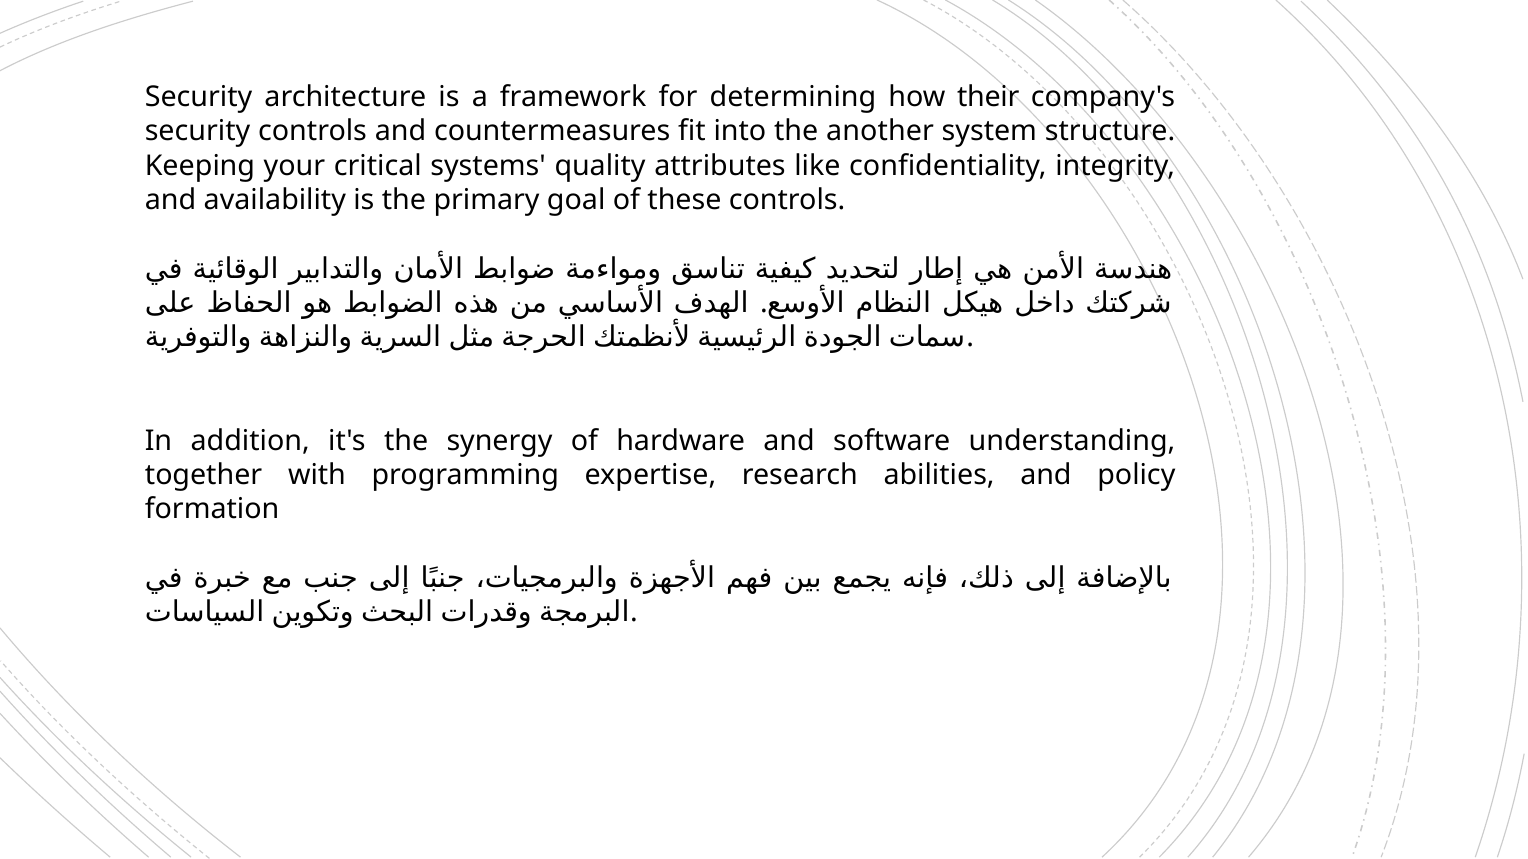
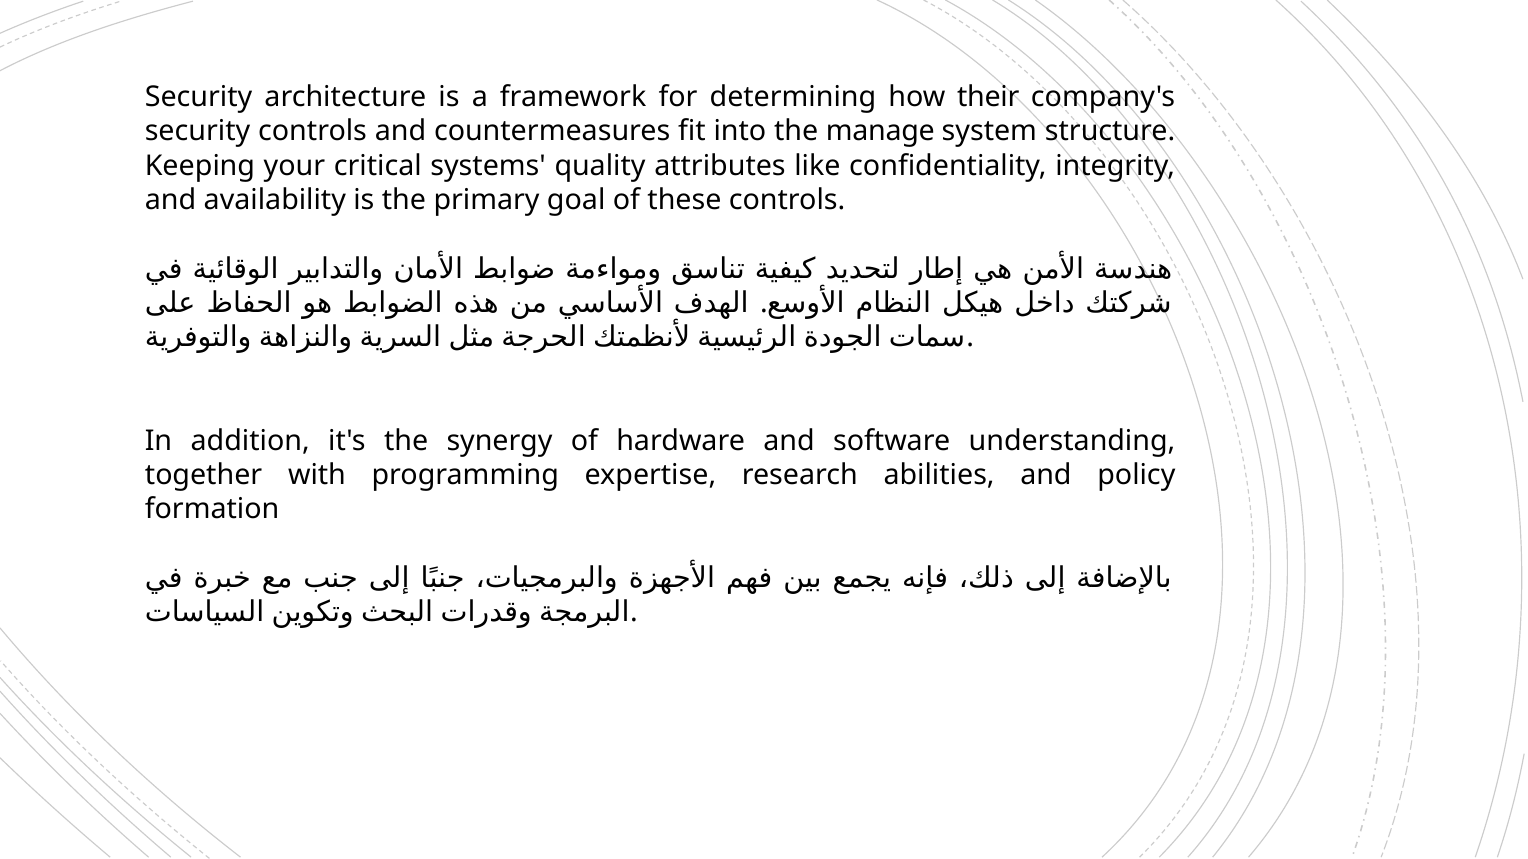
another: another -> manage
